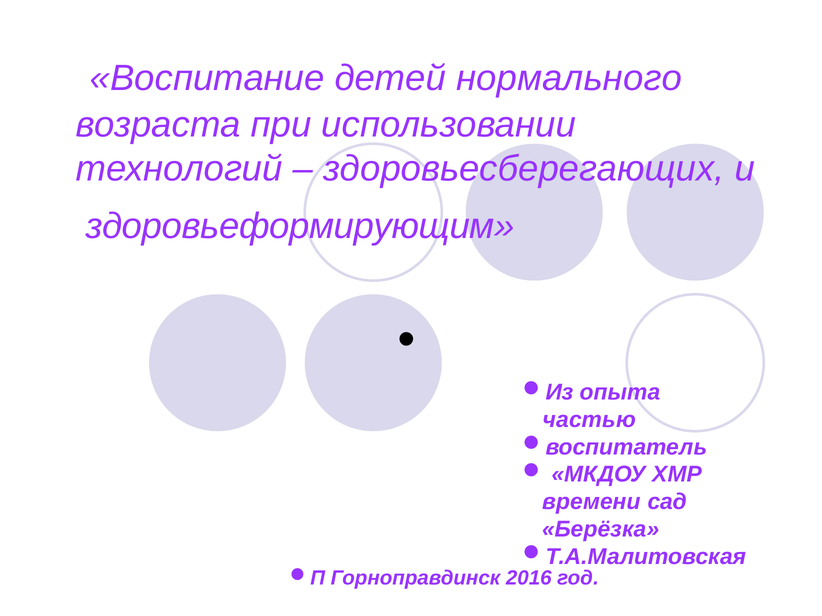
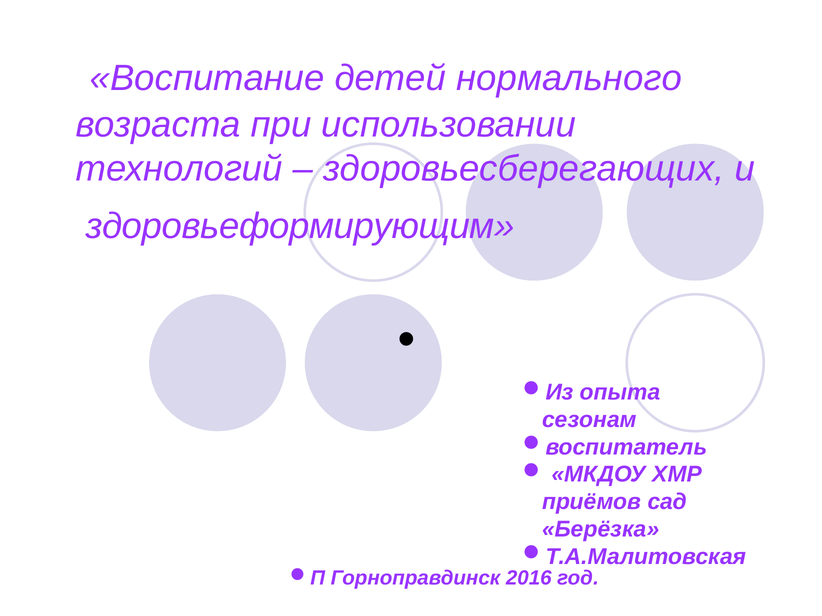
частью: частью -> сезонам
времени: времени -> приёмов
